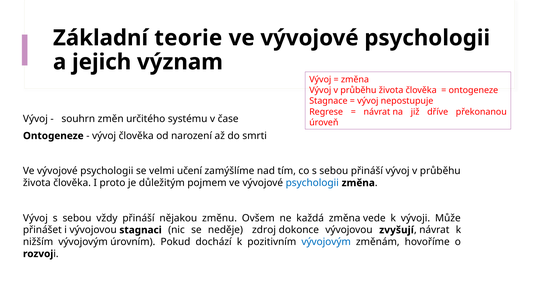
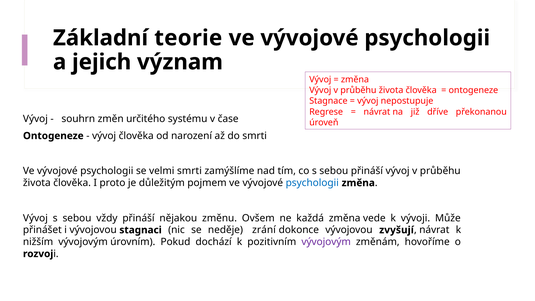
velmi učení: učení -> smrti
zdroj: zdroj -> zrání
vývojovým at (326, 242) colour: blue -> purple
